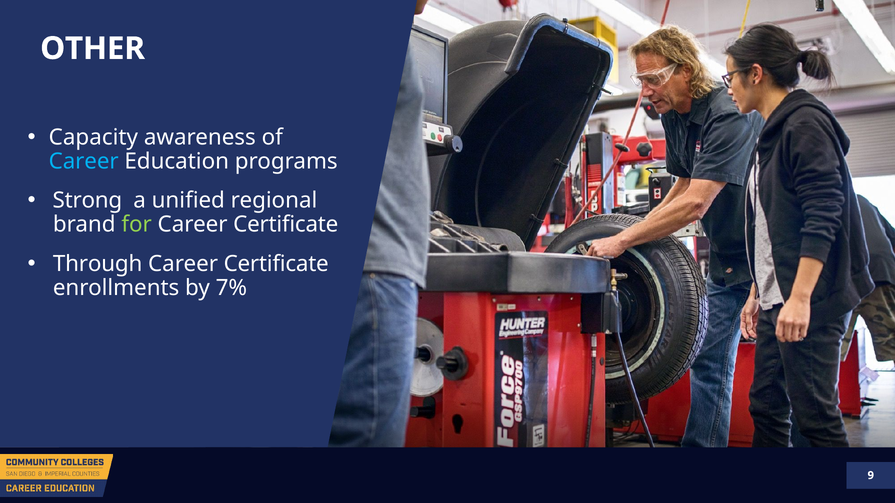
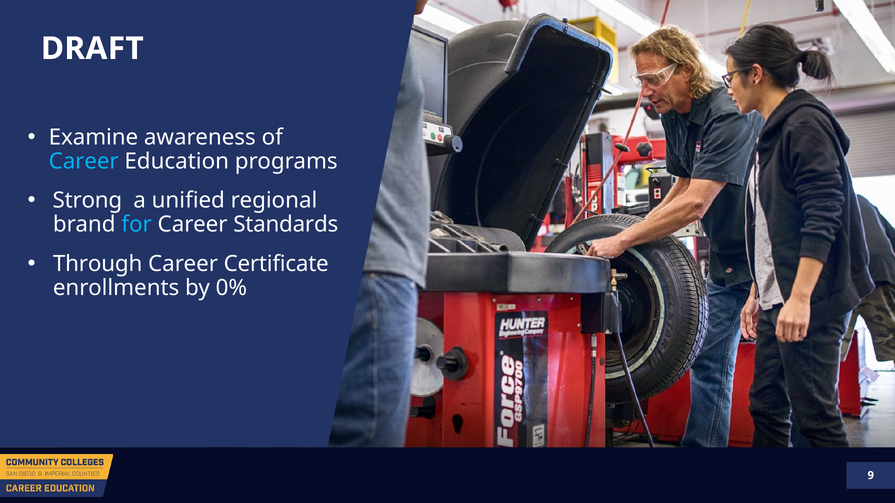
OTHER: OTHER -> DRAFT
Capacity: Capacity -> Examine
for colour: light green -> light blue
Certificate at (286, 225): Certificate -> Standards
7%: 7% -> 0%
